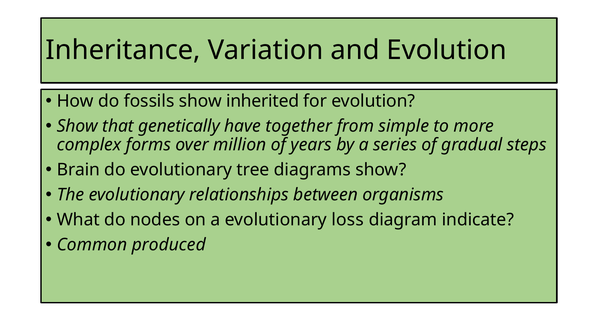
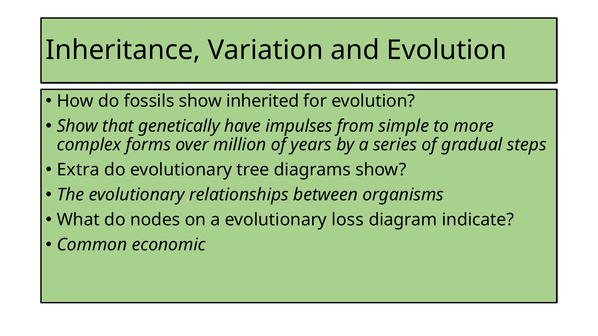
together: together -> impulses
Brain: Brain -> Extra
produced: produced -> economic
